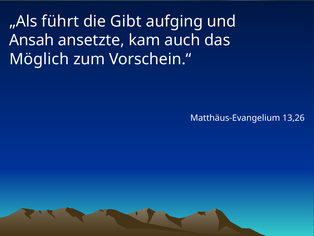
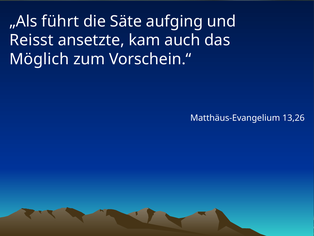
Gibt: Gibt -> Säte
Ansah: Ansah -> Reisst
